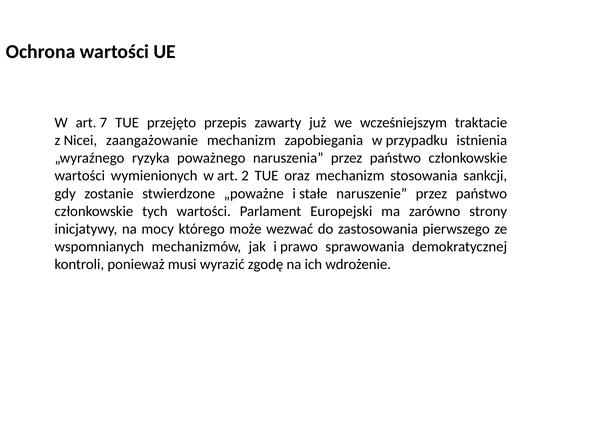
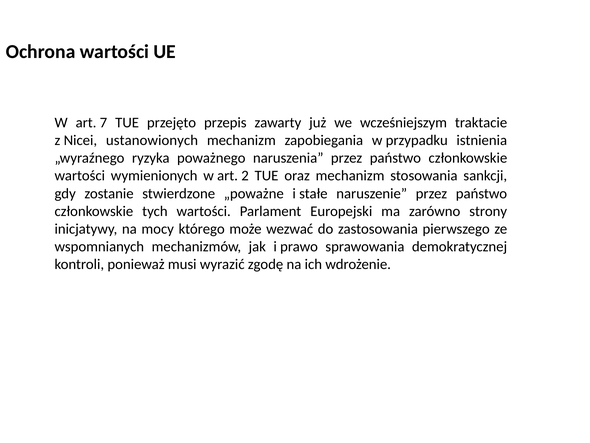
zaangażowanie: zaangażowanie -> ustanowionych
